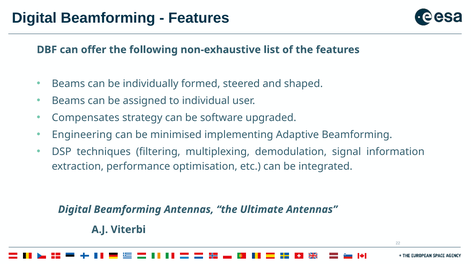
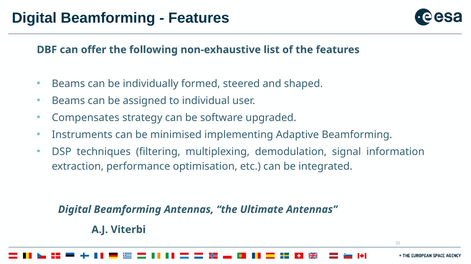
Engineering: Engineering -> Instruments
